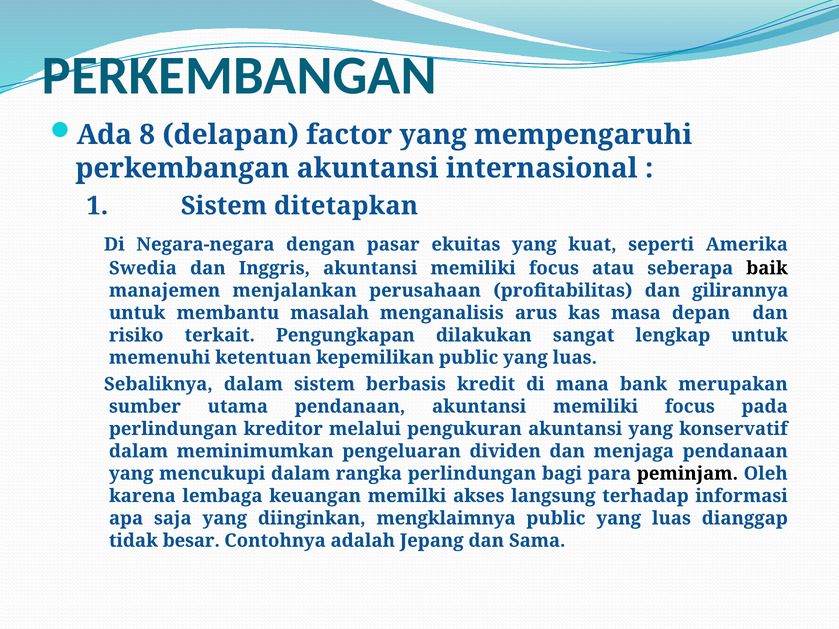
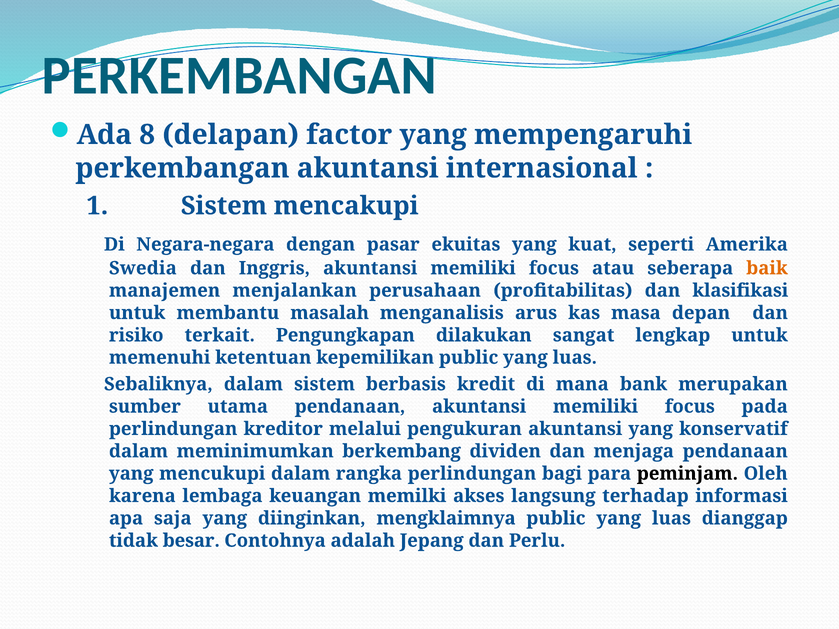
ditetapkan: ditetapkan -> mencakupi
baik colour: black -> orange
gilirannya: gilirannya -> klasifikasi
pengeluaran: pengeluaran -> berkembang
Sama: Sama -> Perlu
